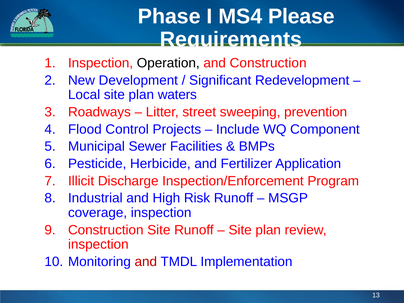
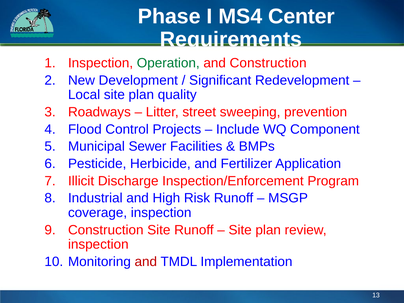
Please: Please -> Center
Operation colour: black -> green
waters: waters -> quality
